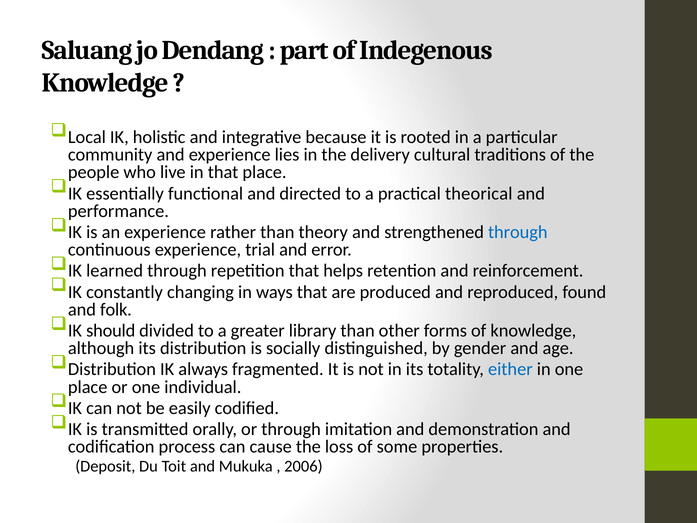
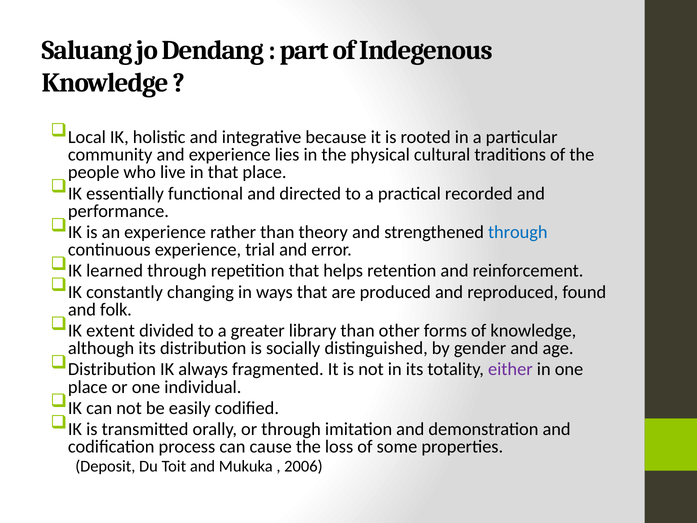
delivery: delivery -> physical
theorical: theorical -> recorded
should: should -> extent
either colour: blue -> purple
